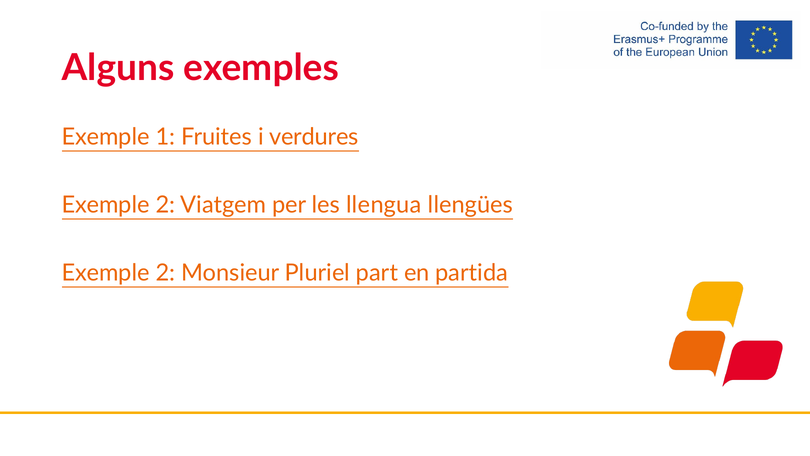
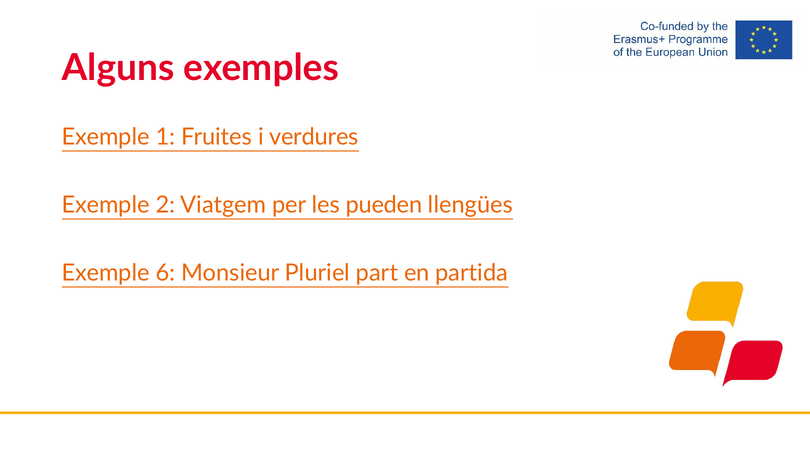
llengua: llengua -> pueden
2 at (165, 273): 2 -> 6
